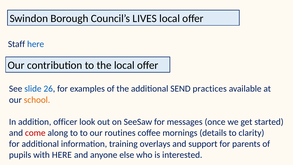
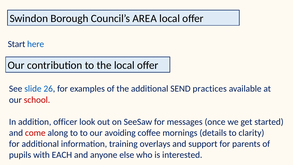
LIVES: LIVES -> AREA
Staff: Staff -> Start
school colour: orange -> red
routines: routines -> avoiding
with HERE: HERE -> EACH
